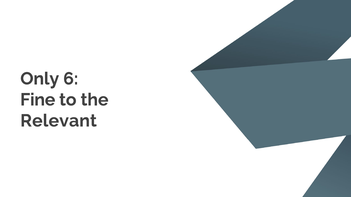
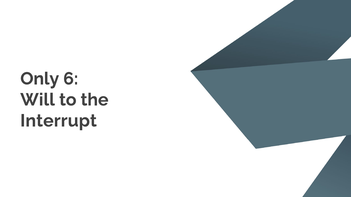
Fine: Fine -> Will
Relevant: Relevant -> Interrupt
